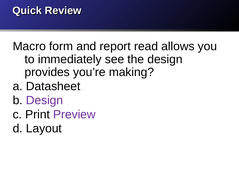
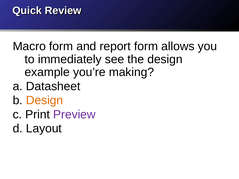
report read: read -> form
provides: provides -> example
Design at (45, 100) colour: purple -> orange
